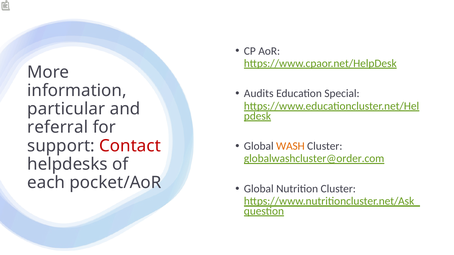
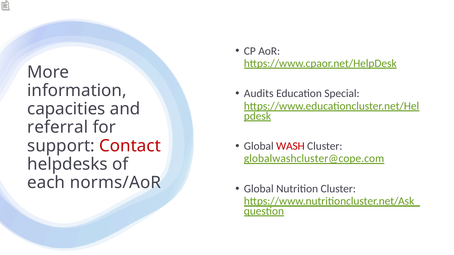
particular: particular -> capacities
WASH colour: orange -> red
globalwashcluster@order.com: globalwashcluster@order.com -> globalwashcluster@cope.com
pocket/AoR: pocket/AoR -> norms/AoR
